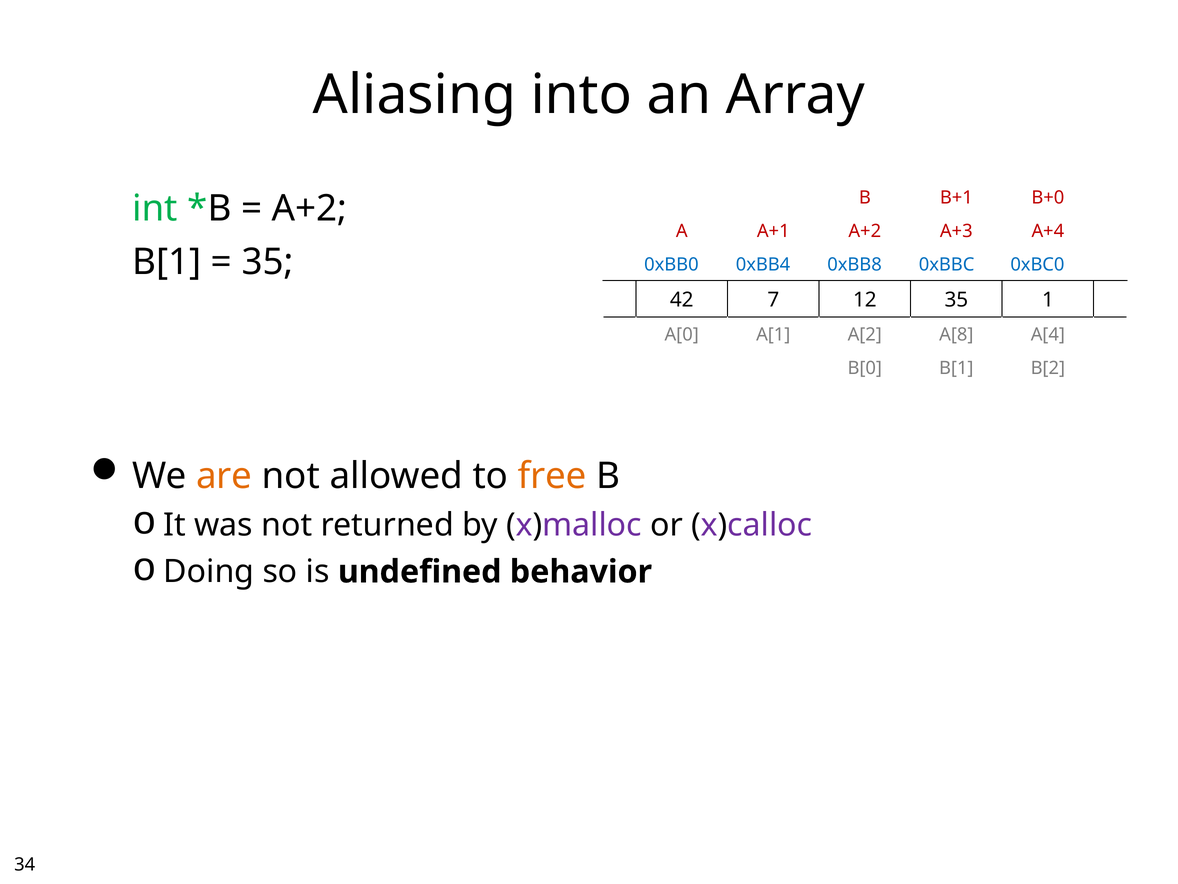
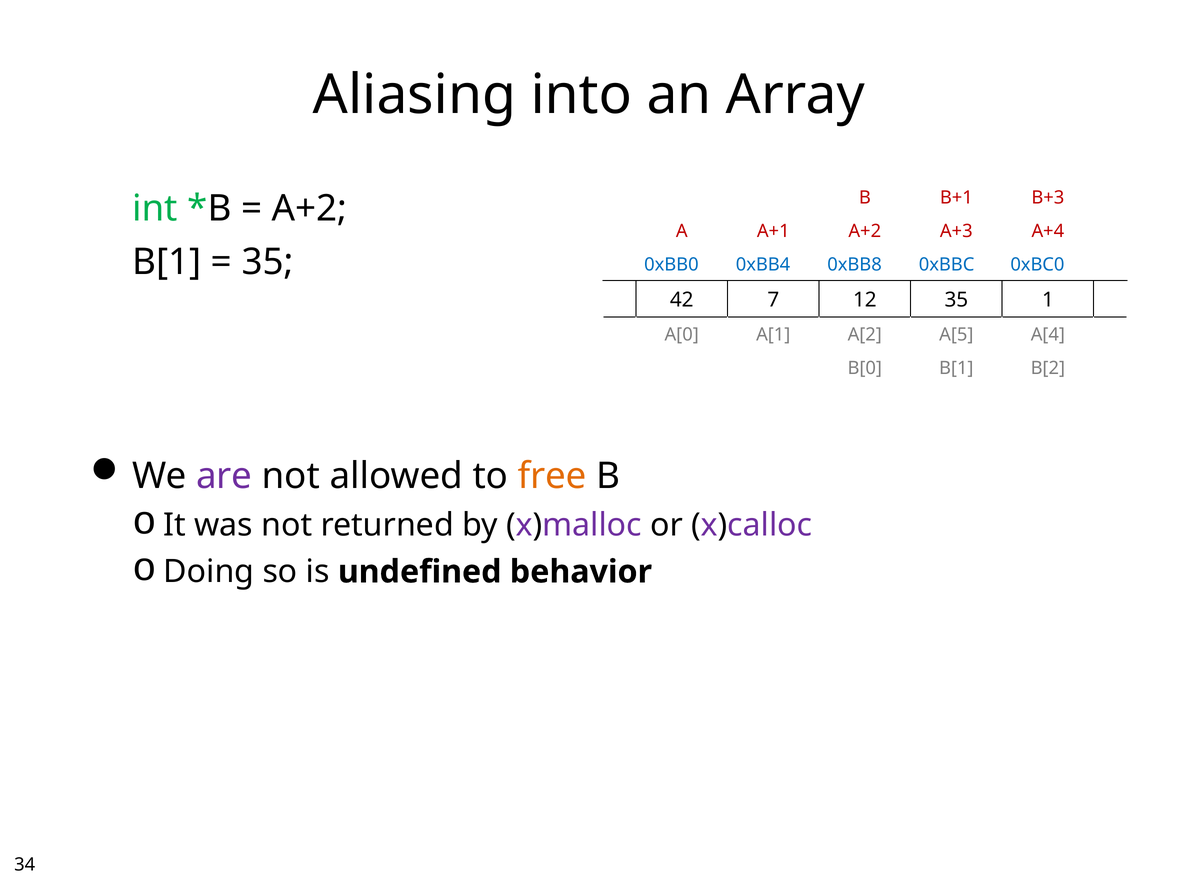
B+0: B+0 -> B+3
A[8: A[8 -> A[5
are colour: orange -> purple
